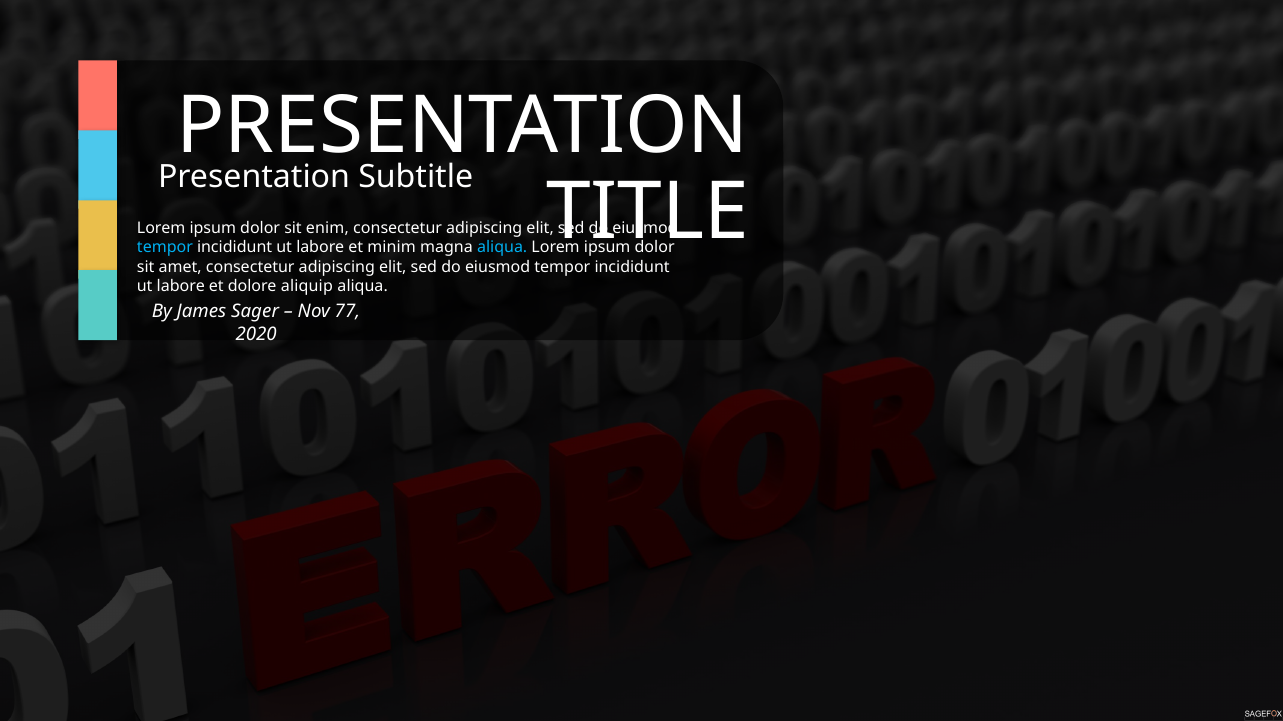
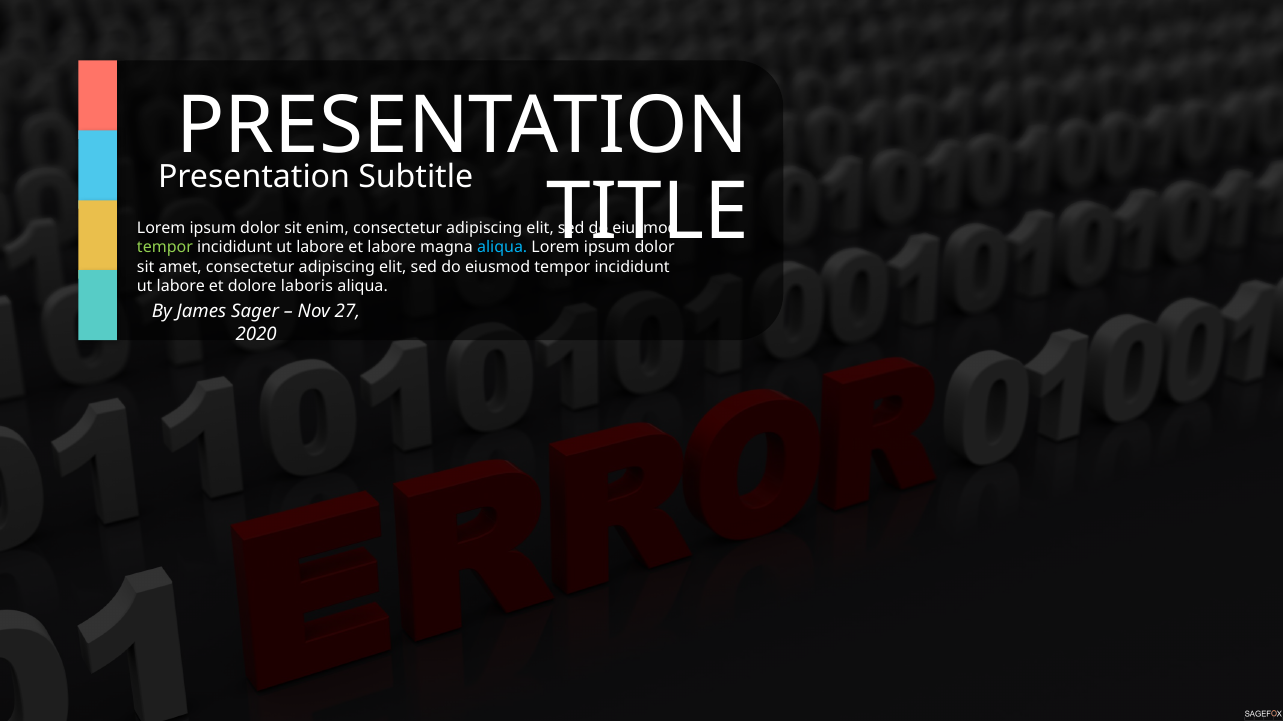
tempor at (165, 248) colour: light blue -> light green
et minim: minim -> labore
aliquip: aliquip -> laboris
77: 77 -> 27
